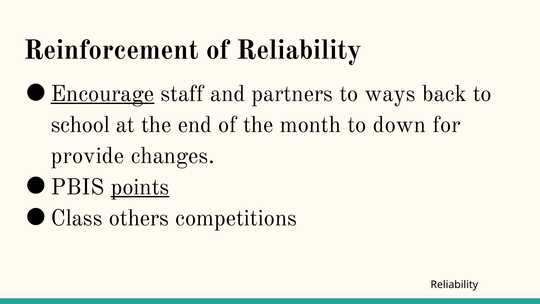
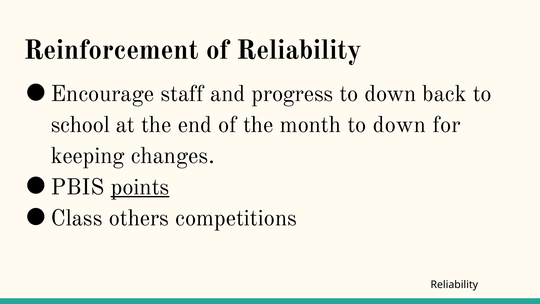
Encourage underline: present -> none
partners: partners -> progress
ways at (390, 94): ways -> down
provide: provide -> keeping
